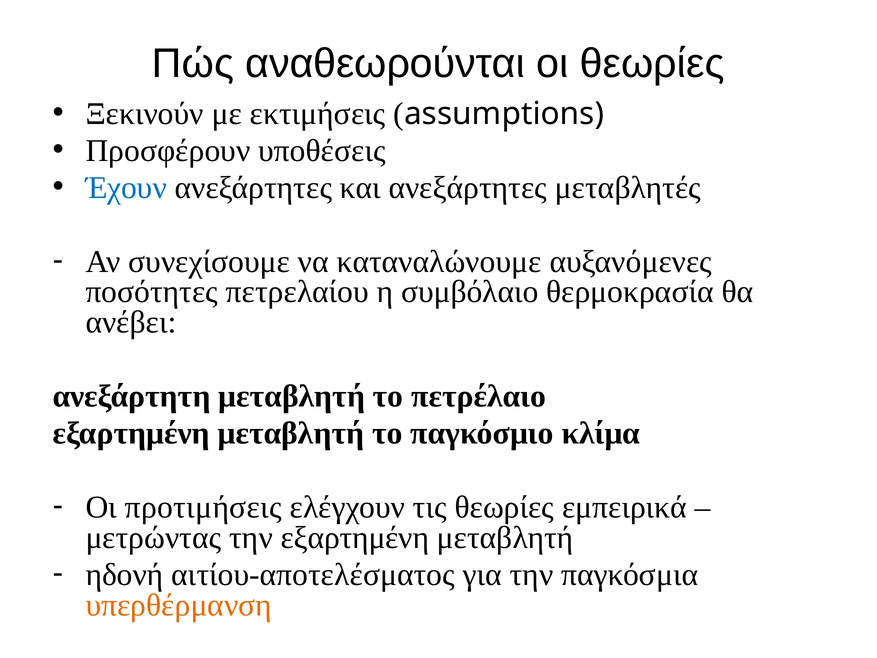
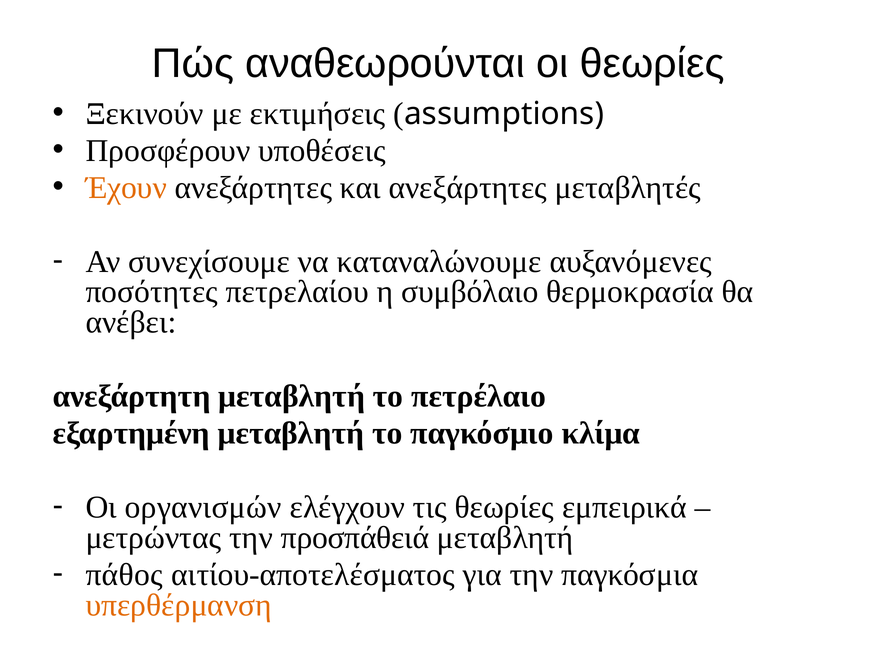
Έχουν colour: blue -> orange
προτιμήσεις: προτιμήσεις -> οργανισμών
την εξαρτημένη: εξαρτημένη -> προσπάθειά
ηδονή: ηδονή -> πάθος
